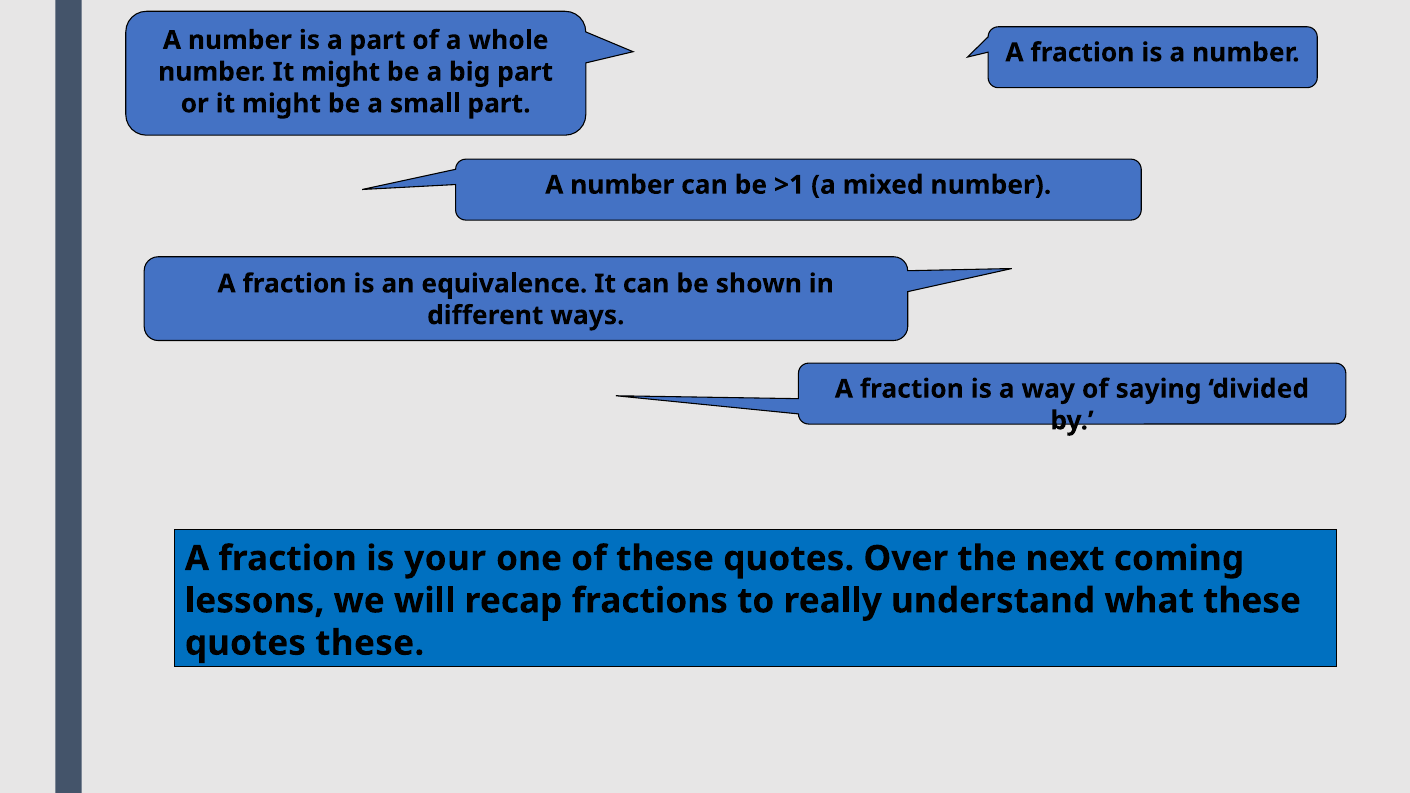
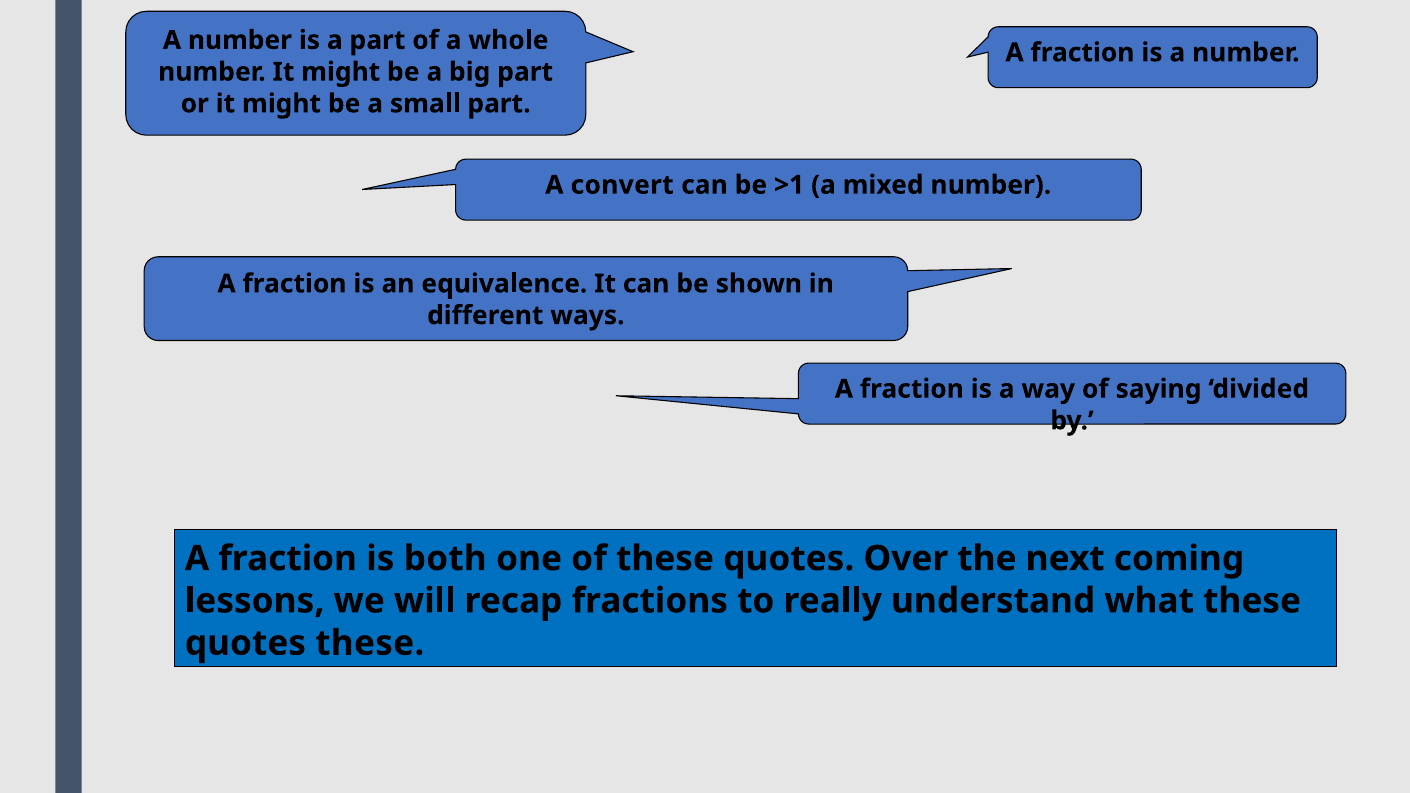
number at (622, 185): number -> convert
your: your -> both
